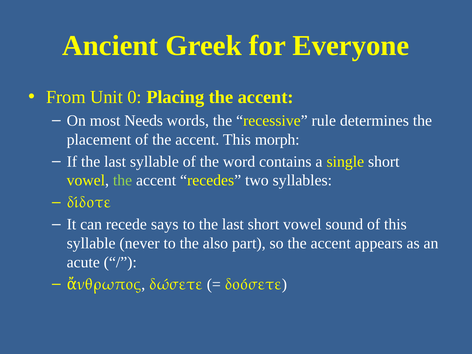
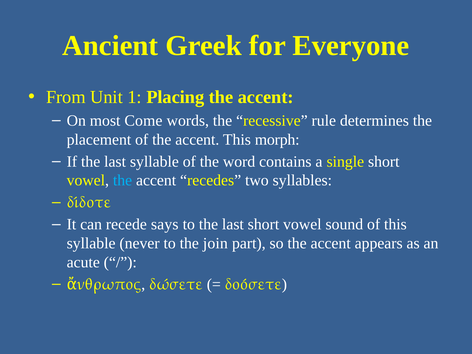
0: 0 -> 1
Needs: Needs -> Come
the at (123, 180) colour: light green -> light blue
also: also -> join
